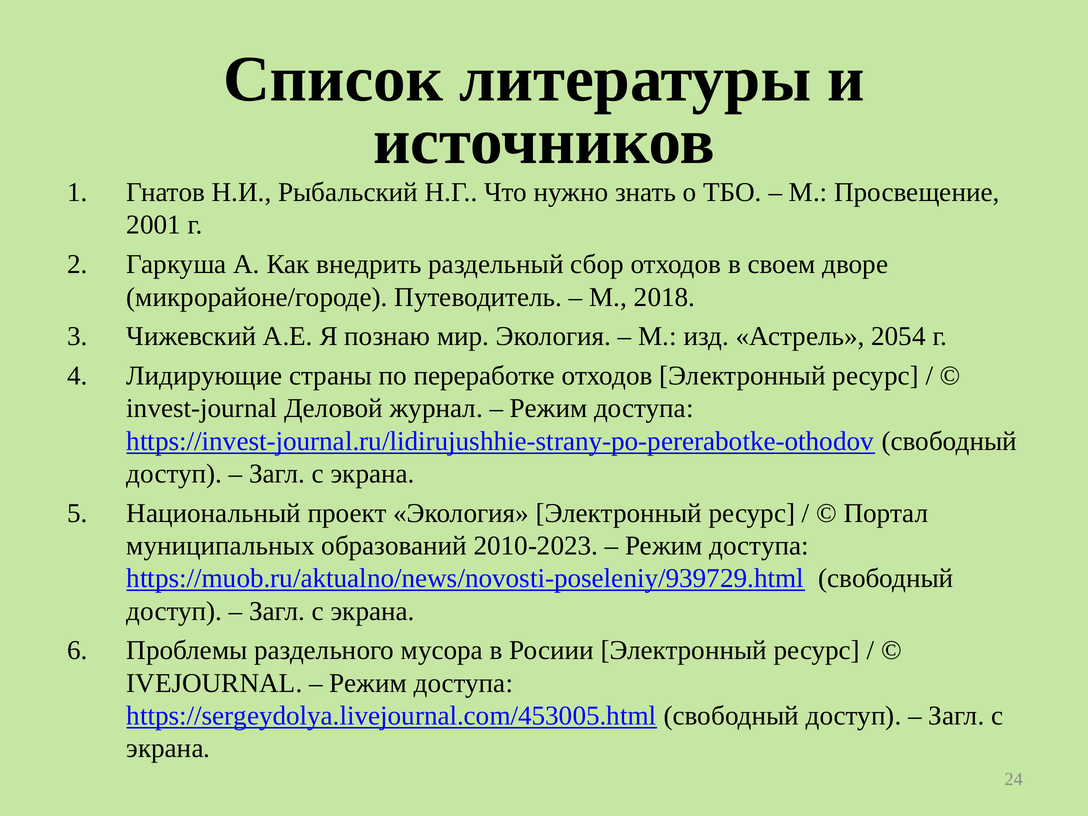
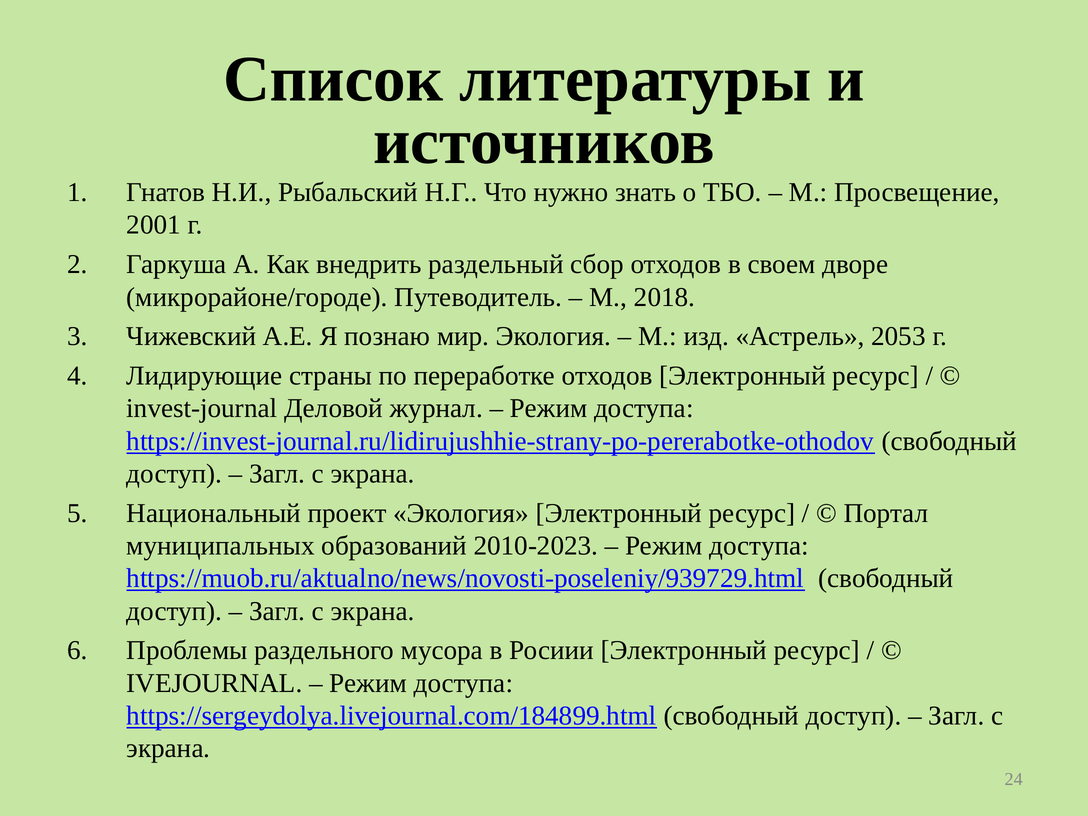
2054: 2054 -> 2053
https://sergeydolya.livejournal.com/453005.html: https://sergeydolya.livejournal.com/453005.html -> https://sergeydolya.livejournal.com/184899.html
